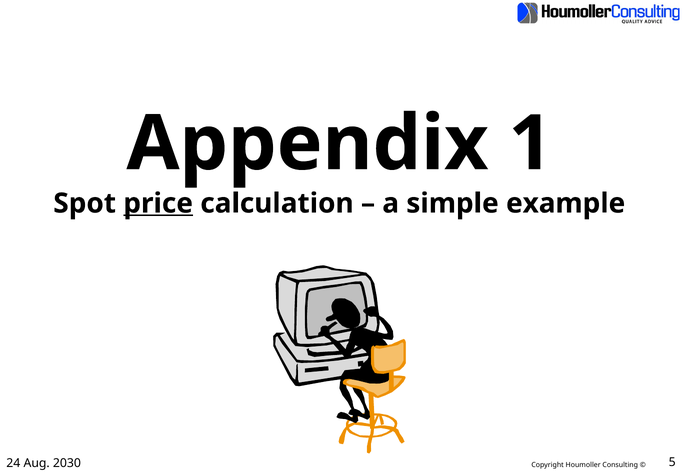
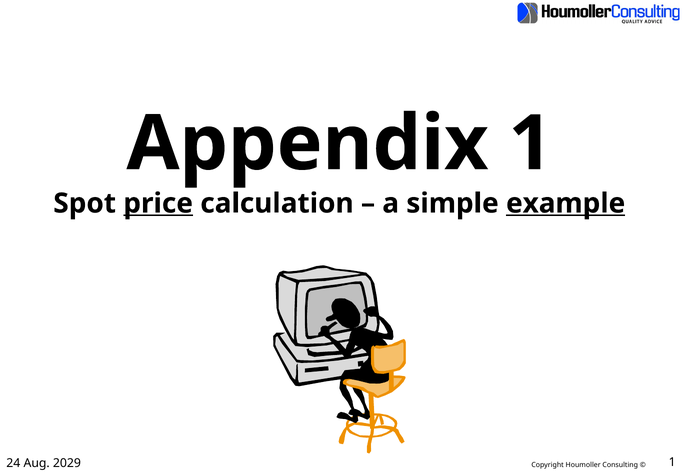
example underline: none -> present
2030: 2030 -> 2029
5 at (672, 462): 5 -> 1
